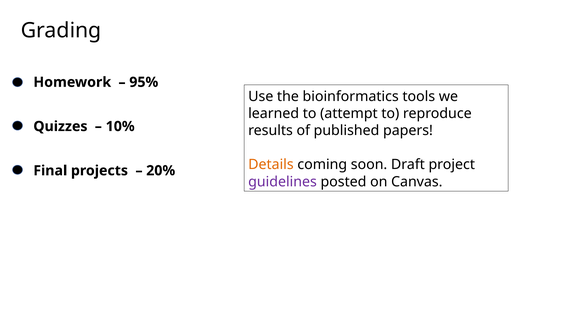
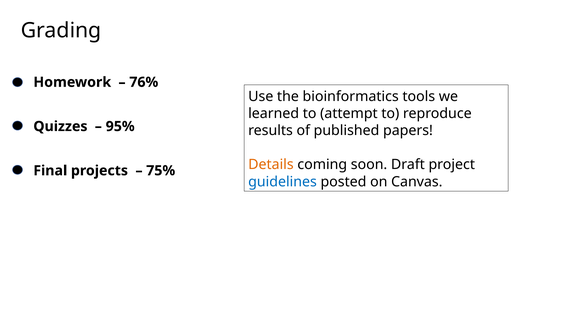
95%: 95% -> 76%
10%: 10% -> 95%
20%: 20% -> 75%
guidelines colour: purple -> blue
